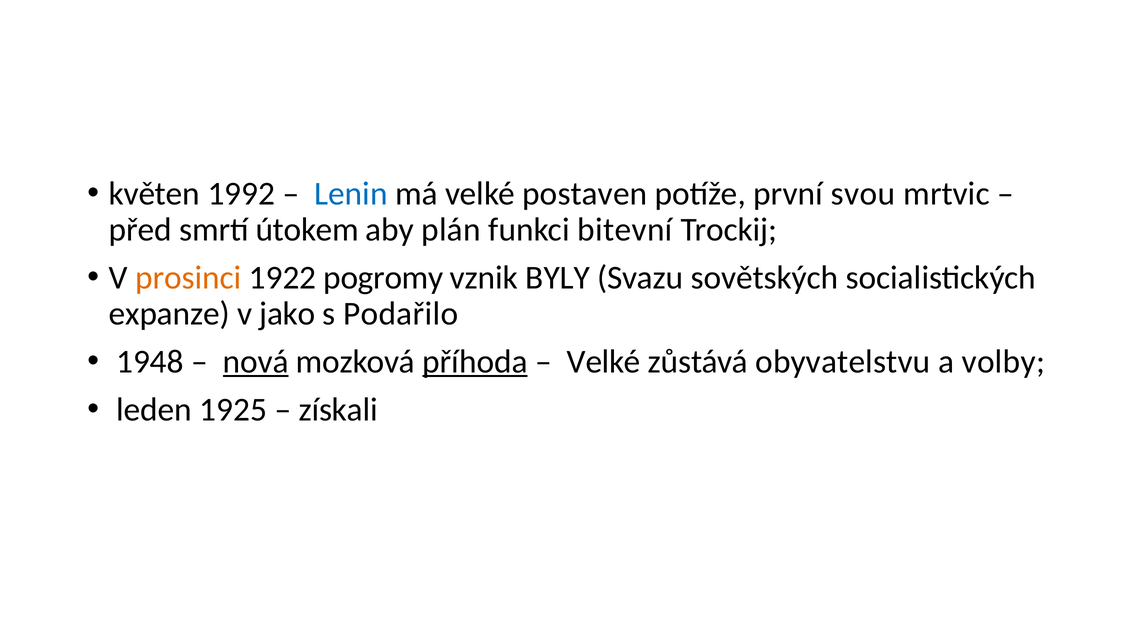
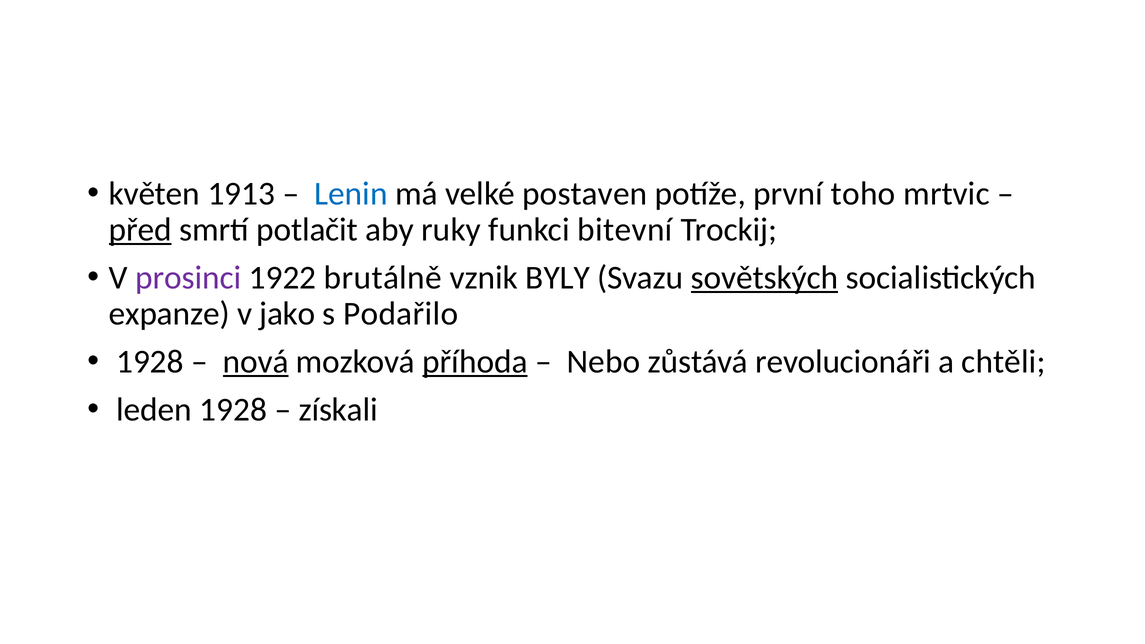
1992: 1992 -> 1913
svou: svou -> toho
před underline: none -> present
útokem: útokem -> potlačit
plán: plán -> ruky
prosinci colour: orange -> purple
pogromy: pogromy -> brutálně
sovětských underline: none -> present
1948 at (150, 362): 1948 -> 1928
Velké at (604, 362): Velké -> Nebo
obyvatelstvu: obyvatelstvu -> revolucionáři
volby: volby -> chtěli
leden 1925: 1925 -> 1928
